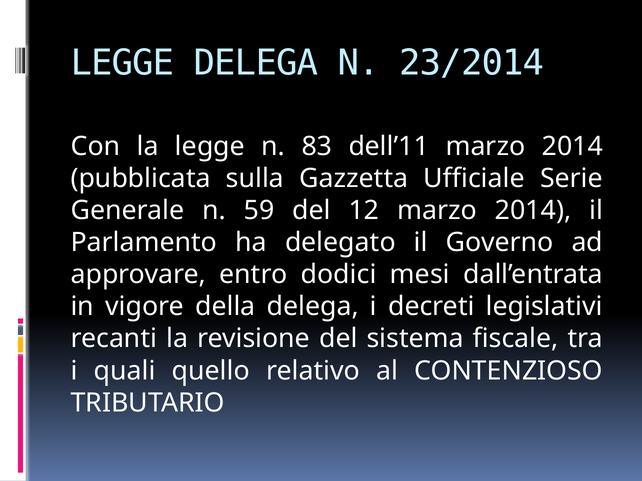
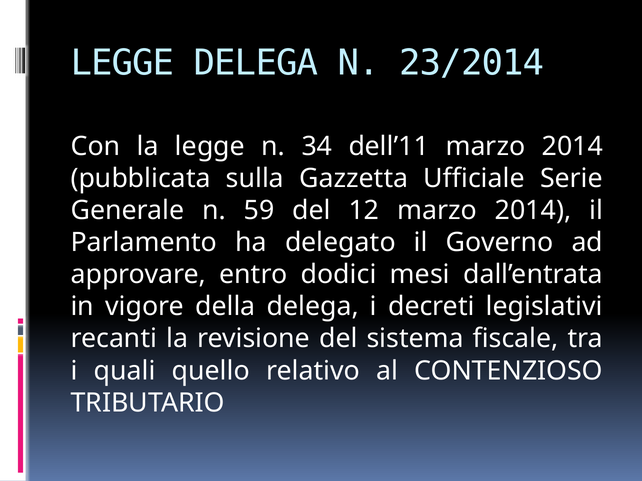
83: 83 -> 34
